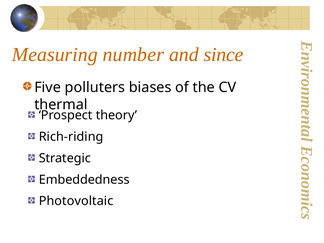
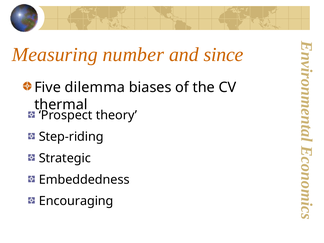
polluters: polluters -> dilemma
Rich-riding: Rich-riding -> Step-riding
Photovoltaic: Photovoltaic -> Encouraging
